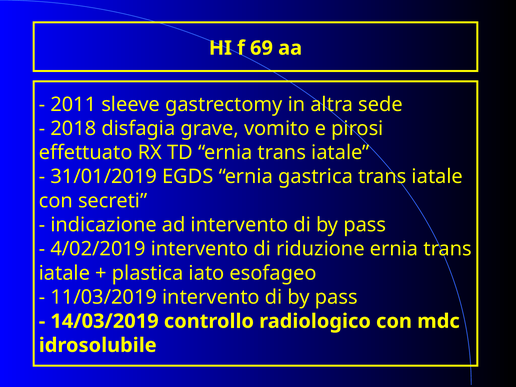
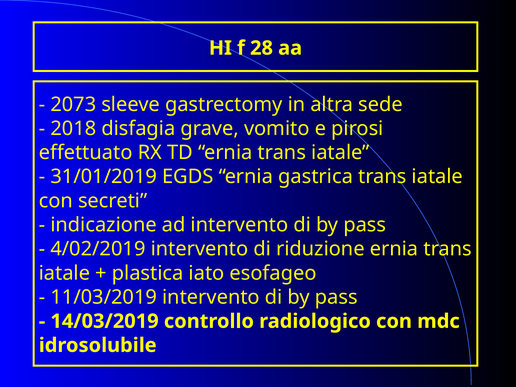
69: 69 -> 28
2011: 2011 -> 2073
